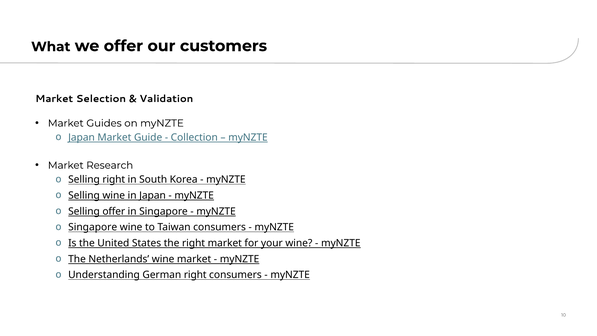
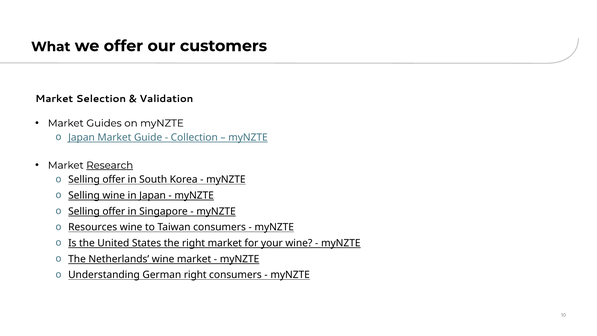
Research underline: none -> present
right at (114, 179): right -> offer
Singapore at (93, 227): Singapore -> Resources
